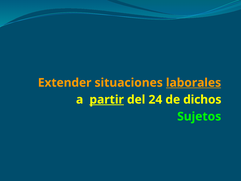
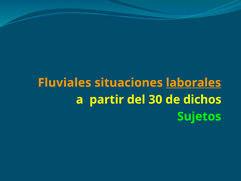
Extender: Extender -> Fluviales
partir underline: present -> none
24: 24 -> 30
